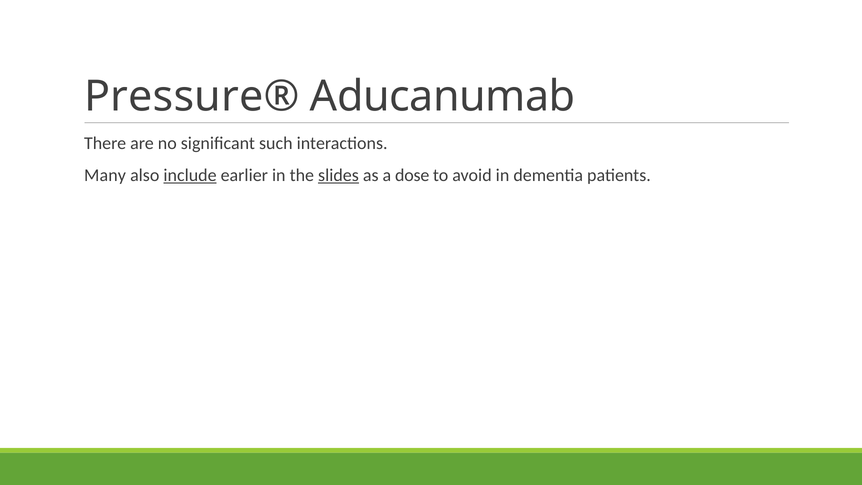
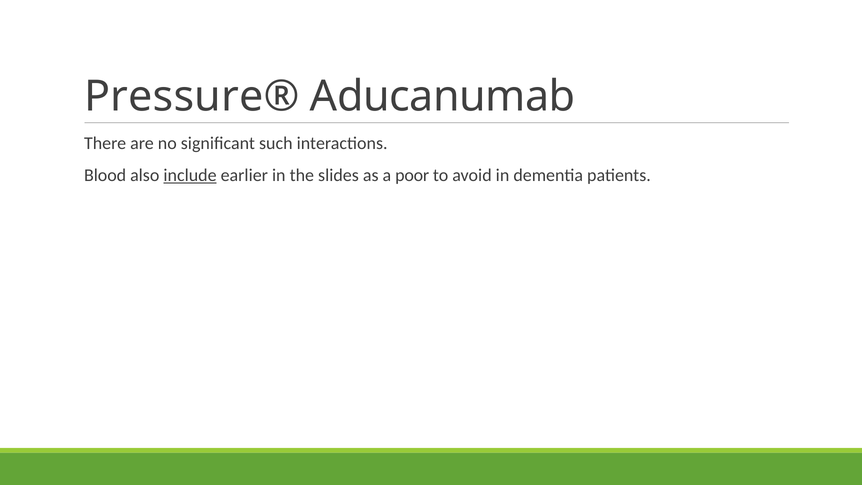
Many: Many -> Blood
slides underline: present -> none
dose: dose -> poor
